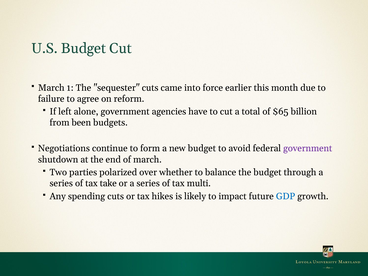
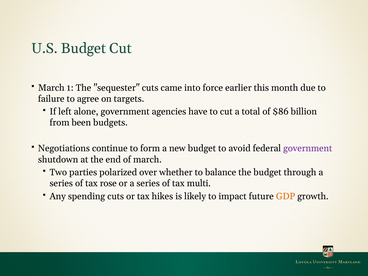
reform: reform -> targets
$65: $65 -> $86
take: take -> rose
GDP colour: blue -> orange
